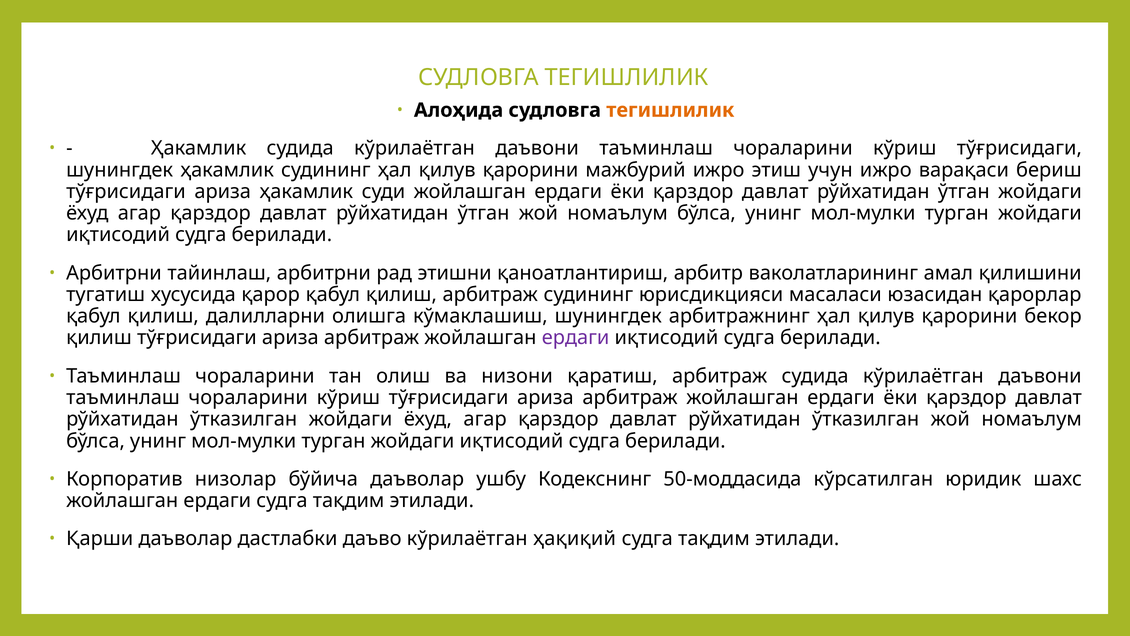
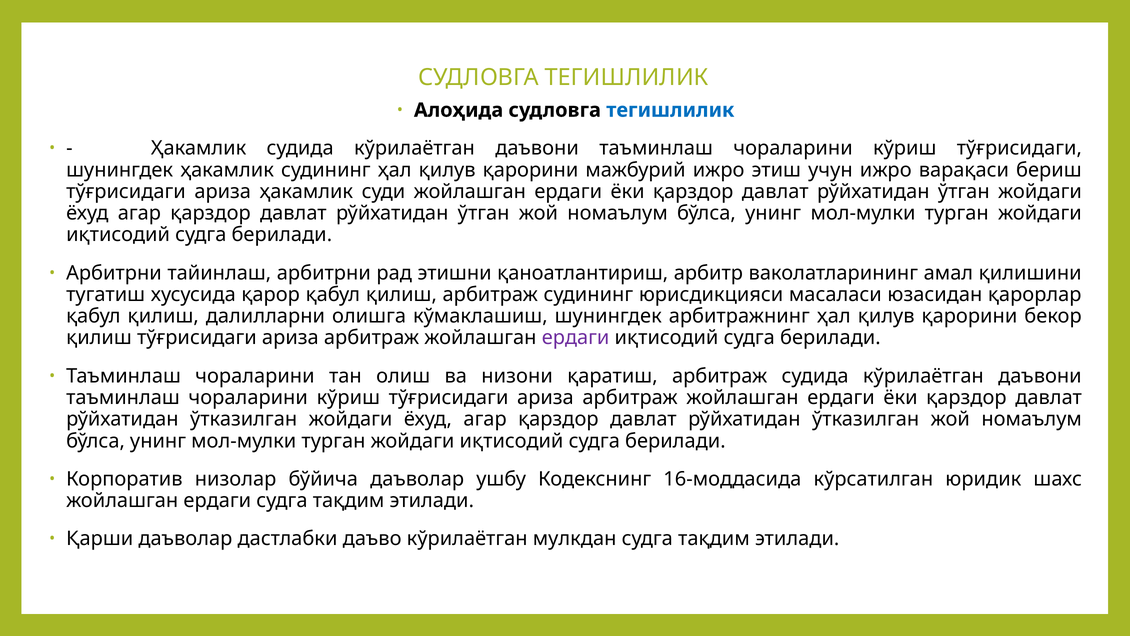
тегишлилик at (670, 110) colour: orange -> blue
50-моддасида: 50-моддасида -> 16-моддасида
ҳақиқий: ҳақиқий -> мулкдан
